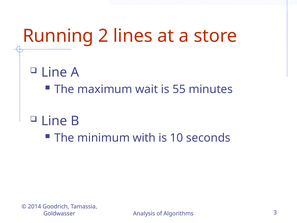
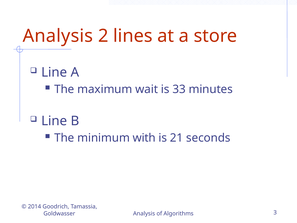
Running at (58, 36): Running -> Analysis
55: 55 -> 33
10: 10 -> 21
